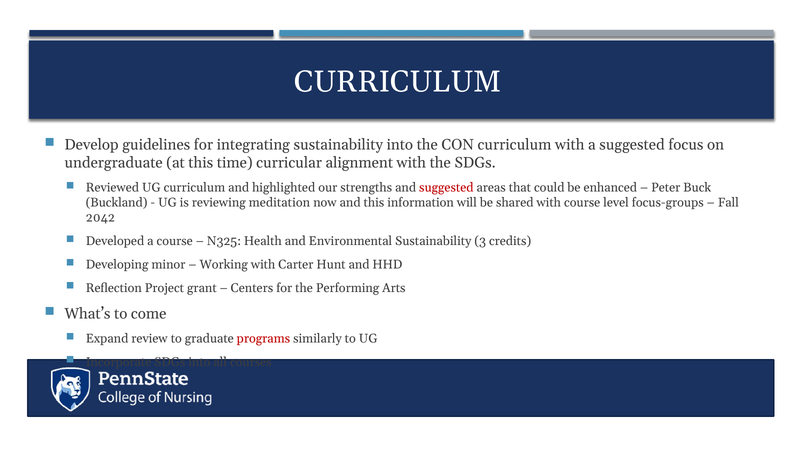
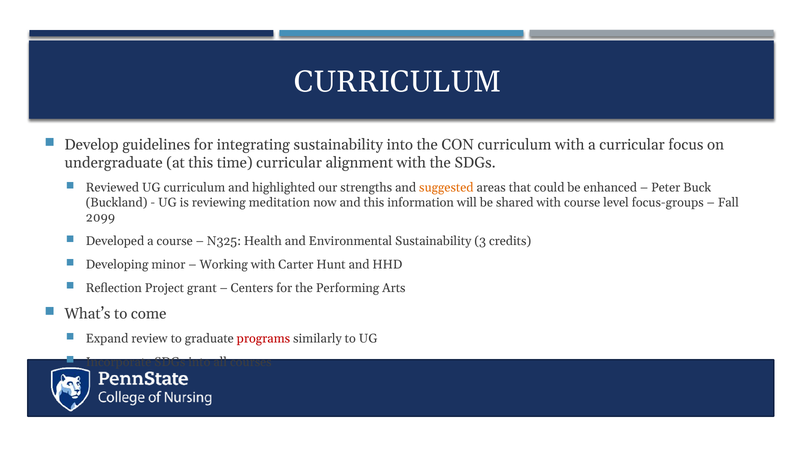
a suggested: suggested -> curricular
suggested at (446, 188) colour: red -> orange
2042: 2042 -> 2099
